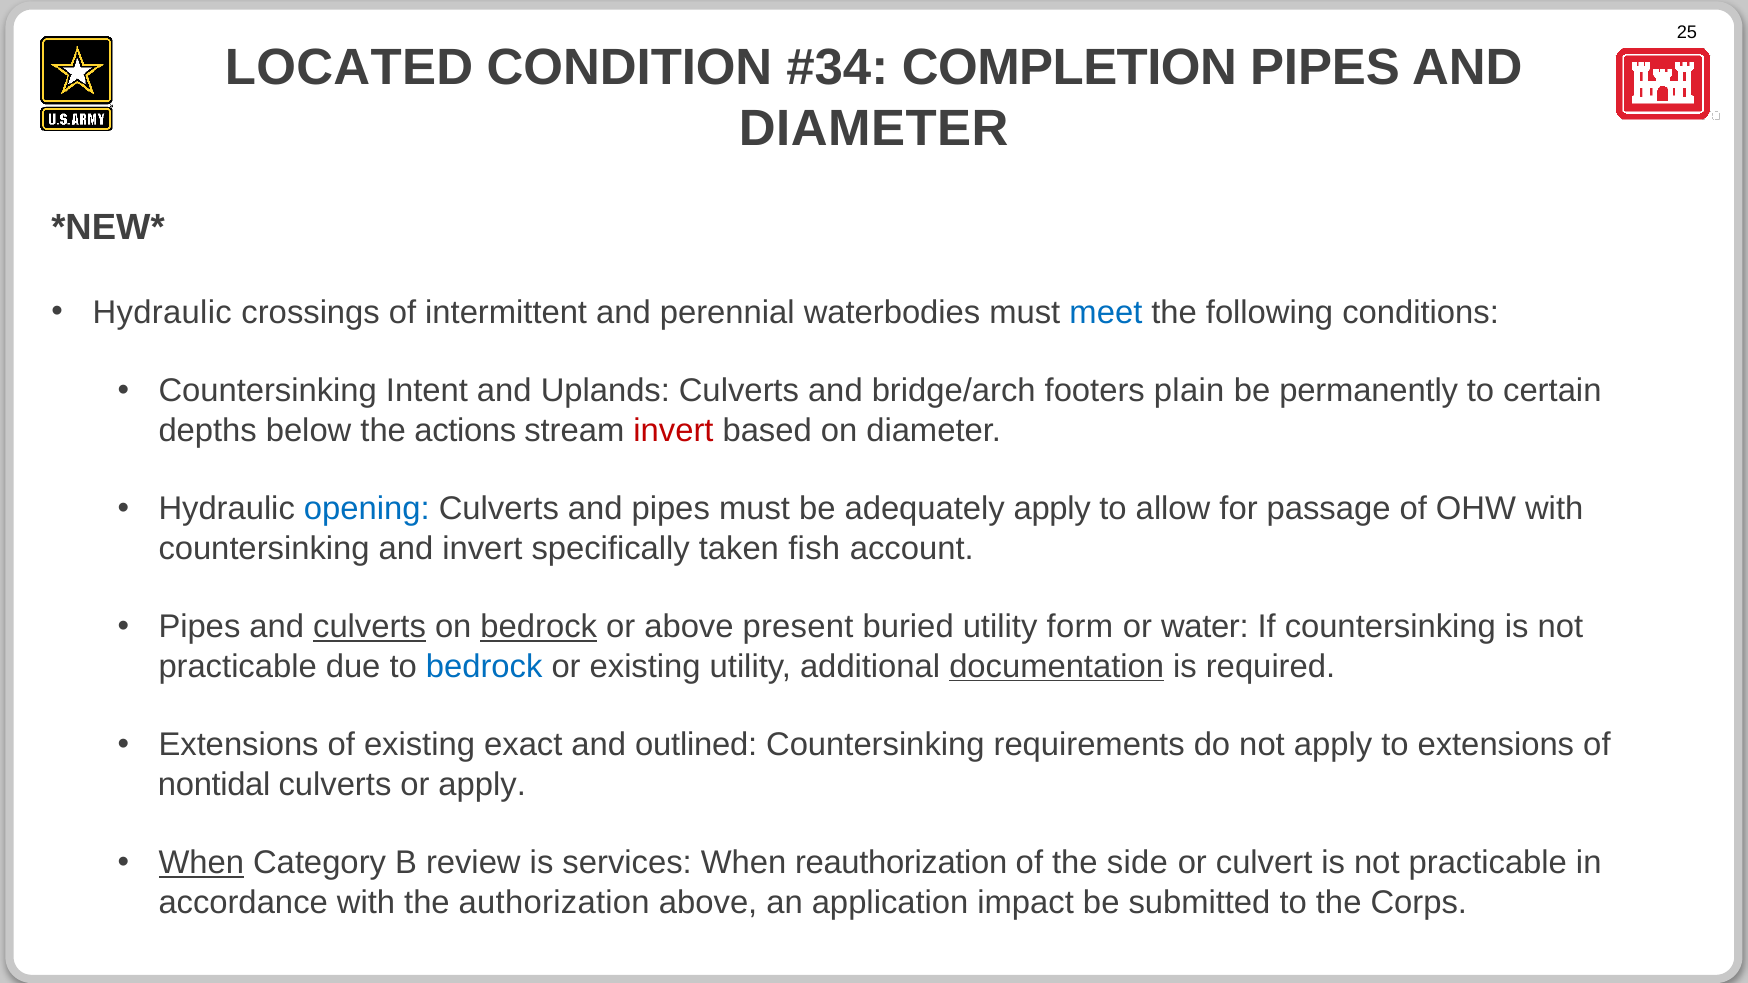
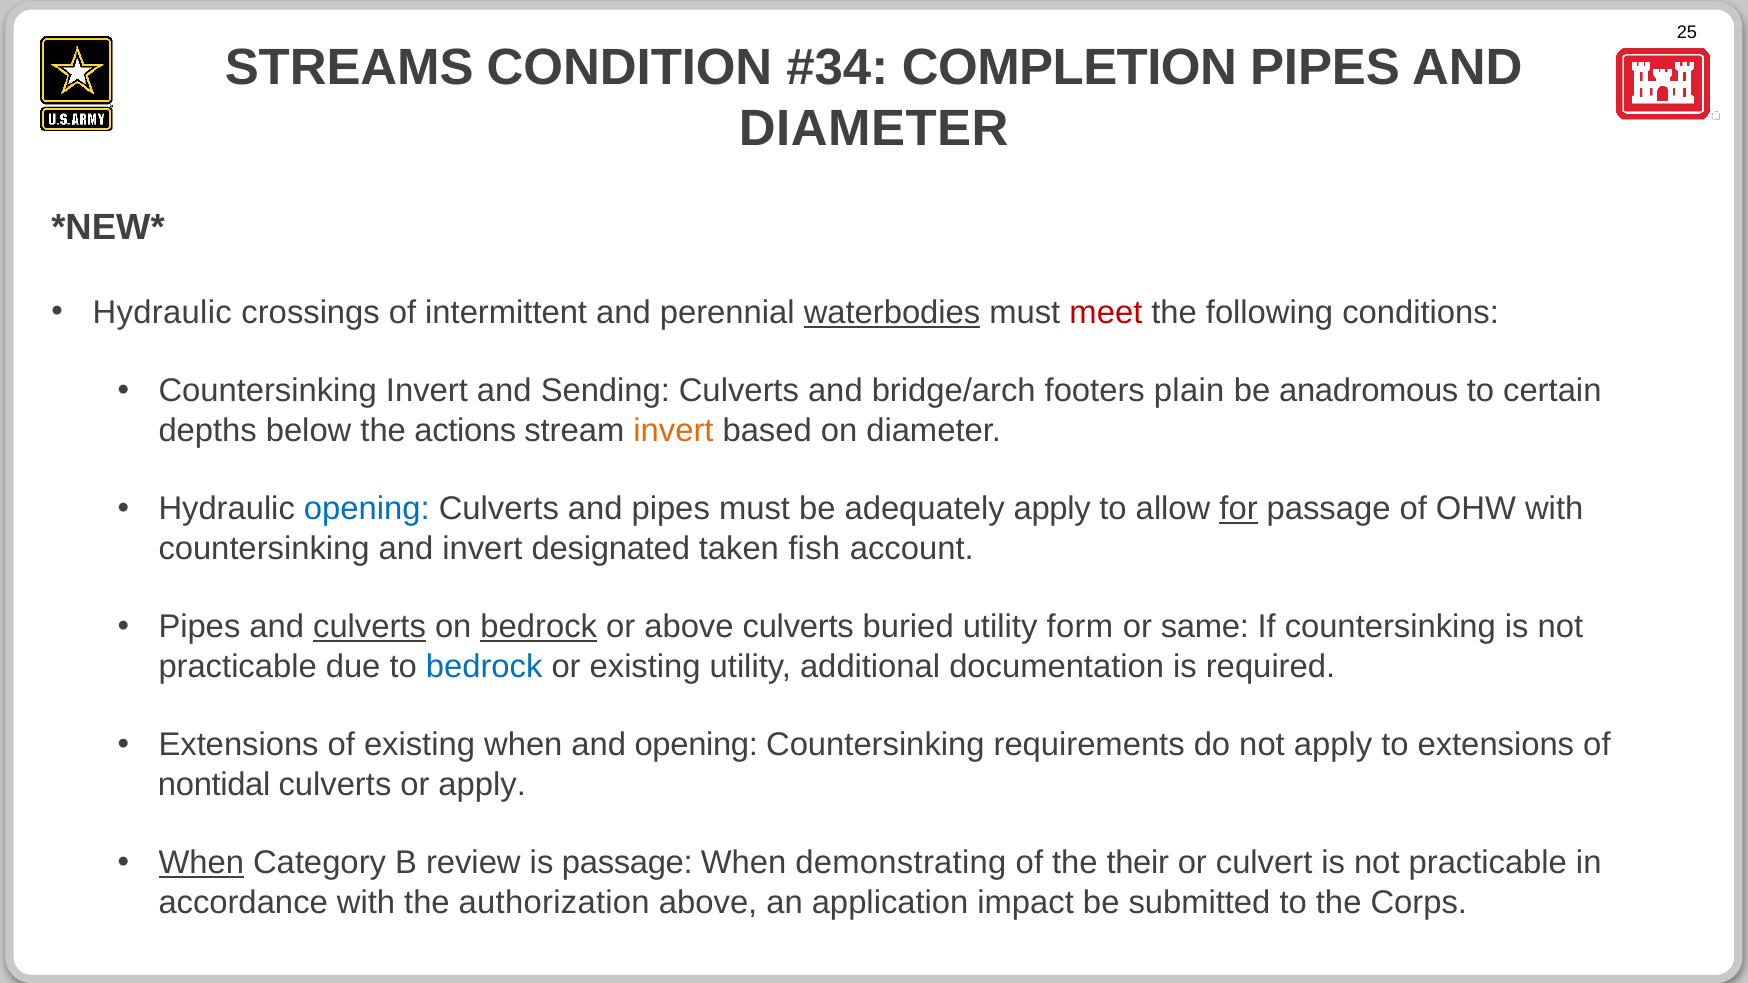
LOCATED: LOCATED -> STREAMS
waterbodies underline: none -> present
meet colour: blue -> red
Countersinking Intent: Intent -> Invert
Uplands: Uplands -> Sending
permanently: permanently -> anadromous
invert at (673, 431) colour: red -> orange
for underline: none -> present
specifically: specifically -> designated
above present: present -> culverts
water: water -> same
documentation underline: present -> none
existing exact: exact -> when
and outlined: outlined -> opening
is services: services -> passage
reauthorization: reauthorization -> demonstrating
side: side -> their
